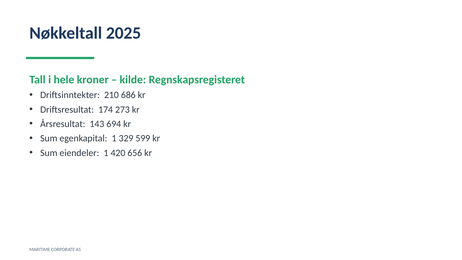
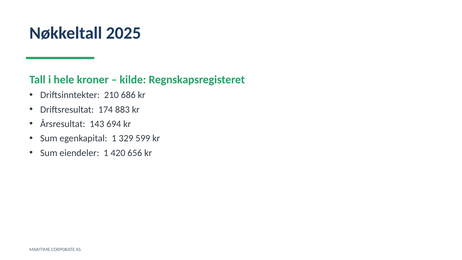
273: 273 -> 883
